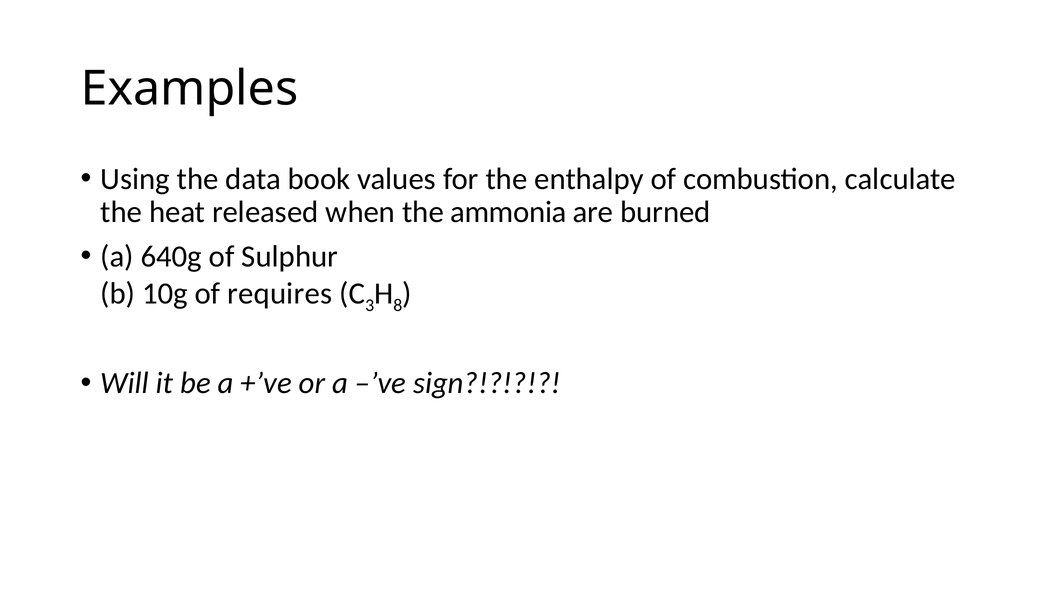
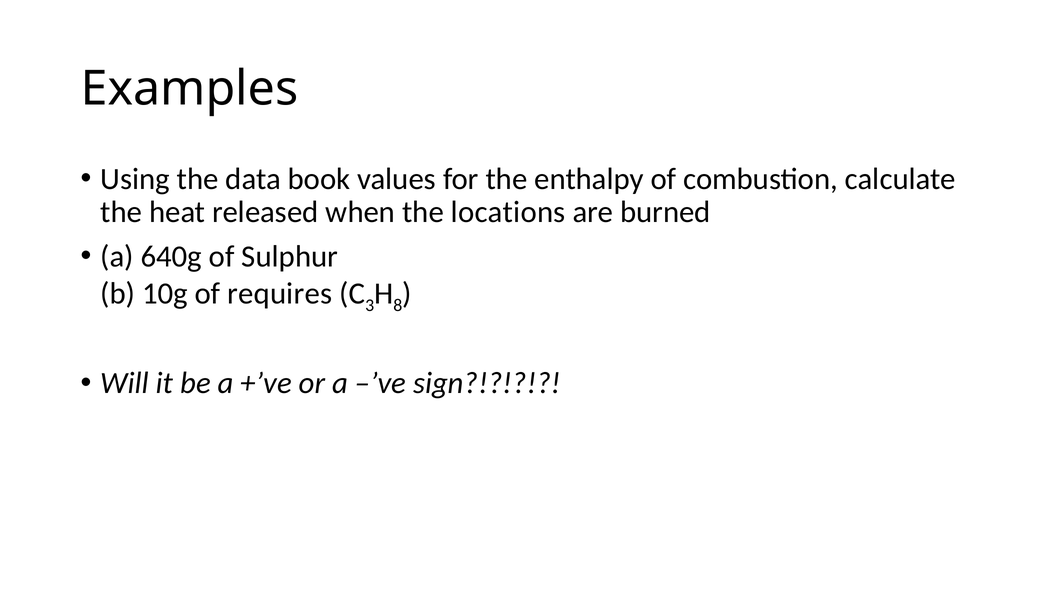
ammonia: ammonia -> locations
